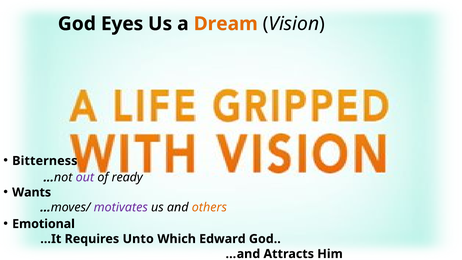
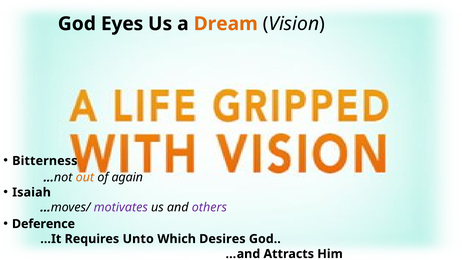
out colour: purple -> orange
ready: ready -> again
Wants: Wants -> Isaiah
others colour: orange -> purple
Emotional: Emotional -> Deference
Edward: Edward -> Desires
